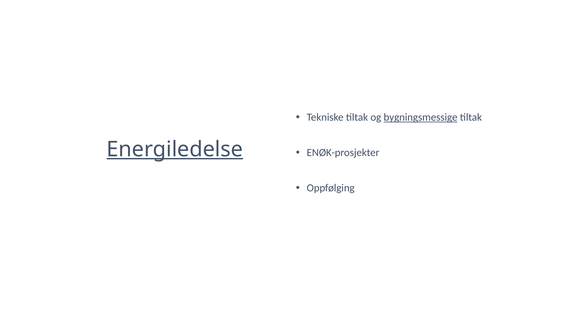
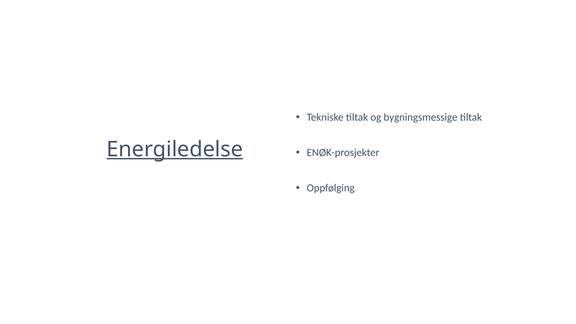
bygningsmessige underline: present -> none
